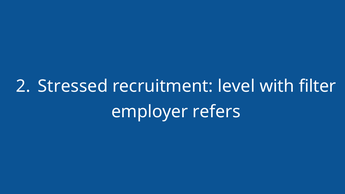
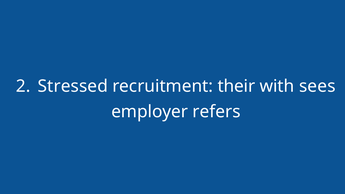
level: level -> their
filter: filter -> sees
